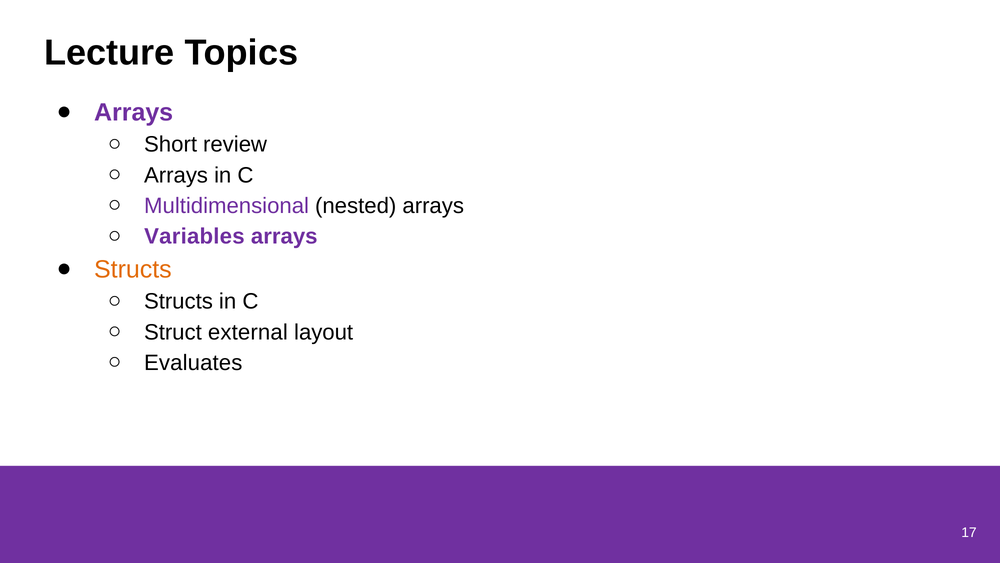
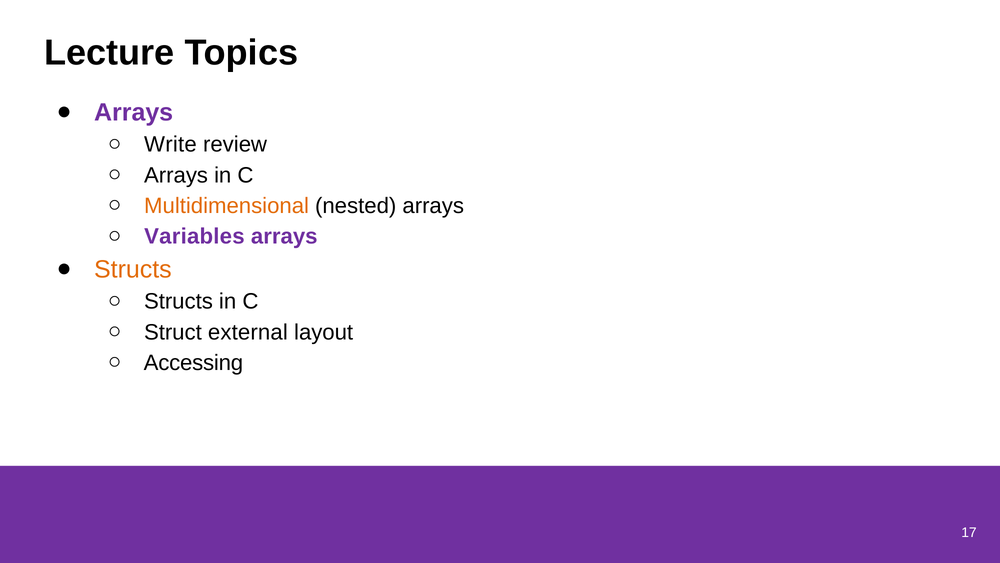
Short: Short -> Write
Multidimensional colour: purple -> orange
Evaluates: Evaluates -> Accessing
